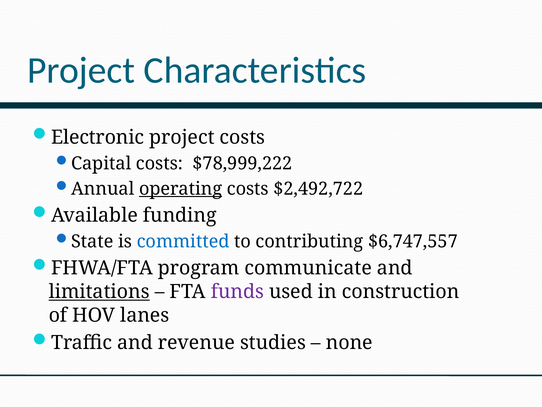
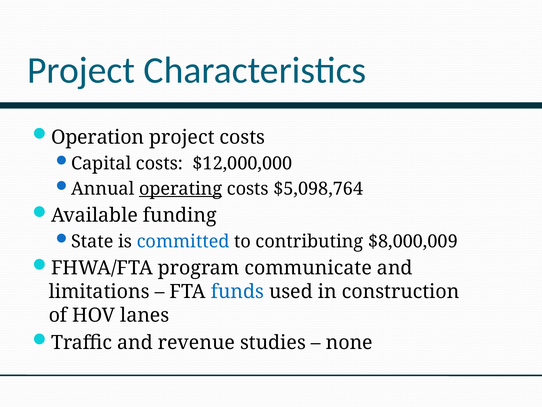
Electronic: Electronic -> Operation
$78,999,222: $78,999,222 -> $12,000,000
$2,492,722: $2,492,722 -> $5,098,764
$6,747,557: $6,747,557 -> $8,000,009
limitations underline: present -> none
funds colour: purple -> blue
